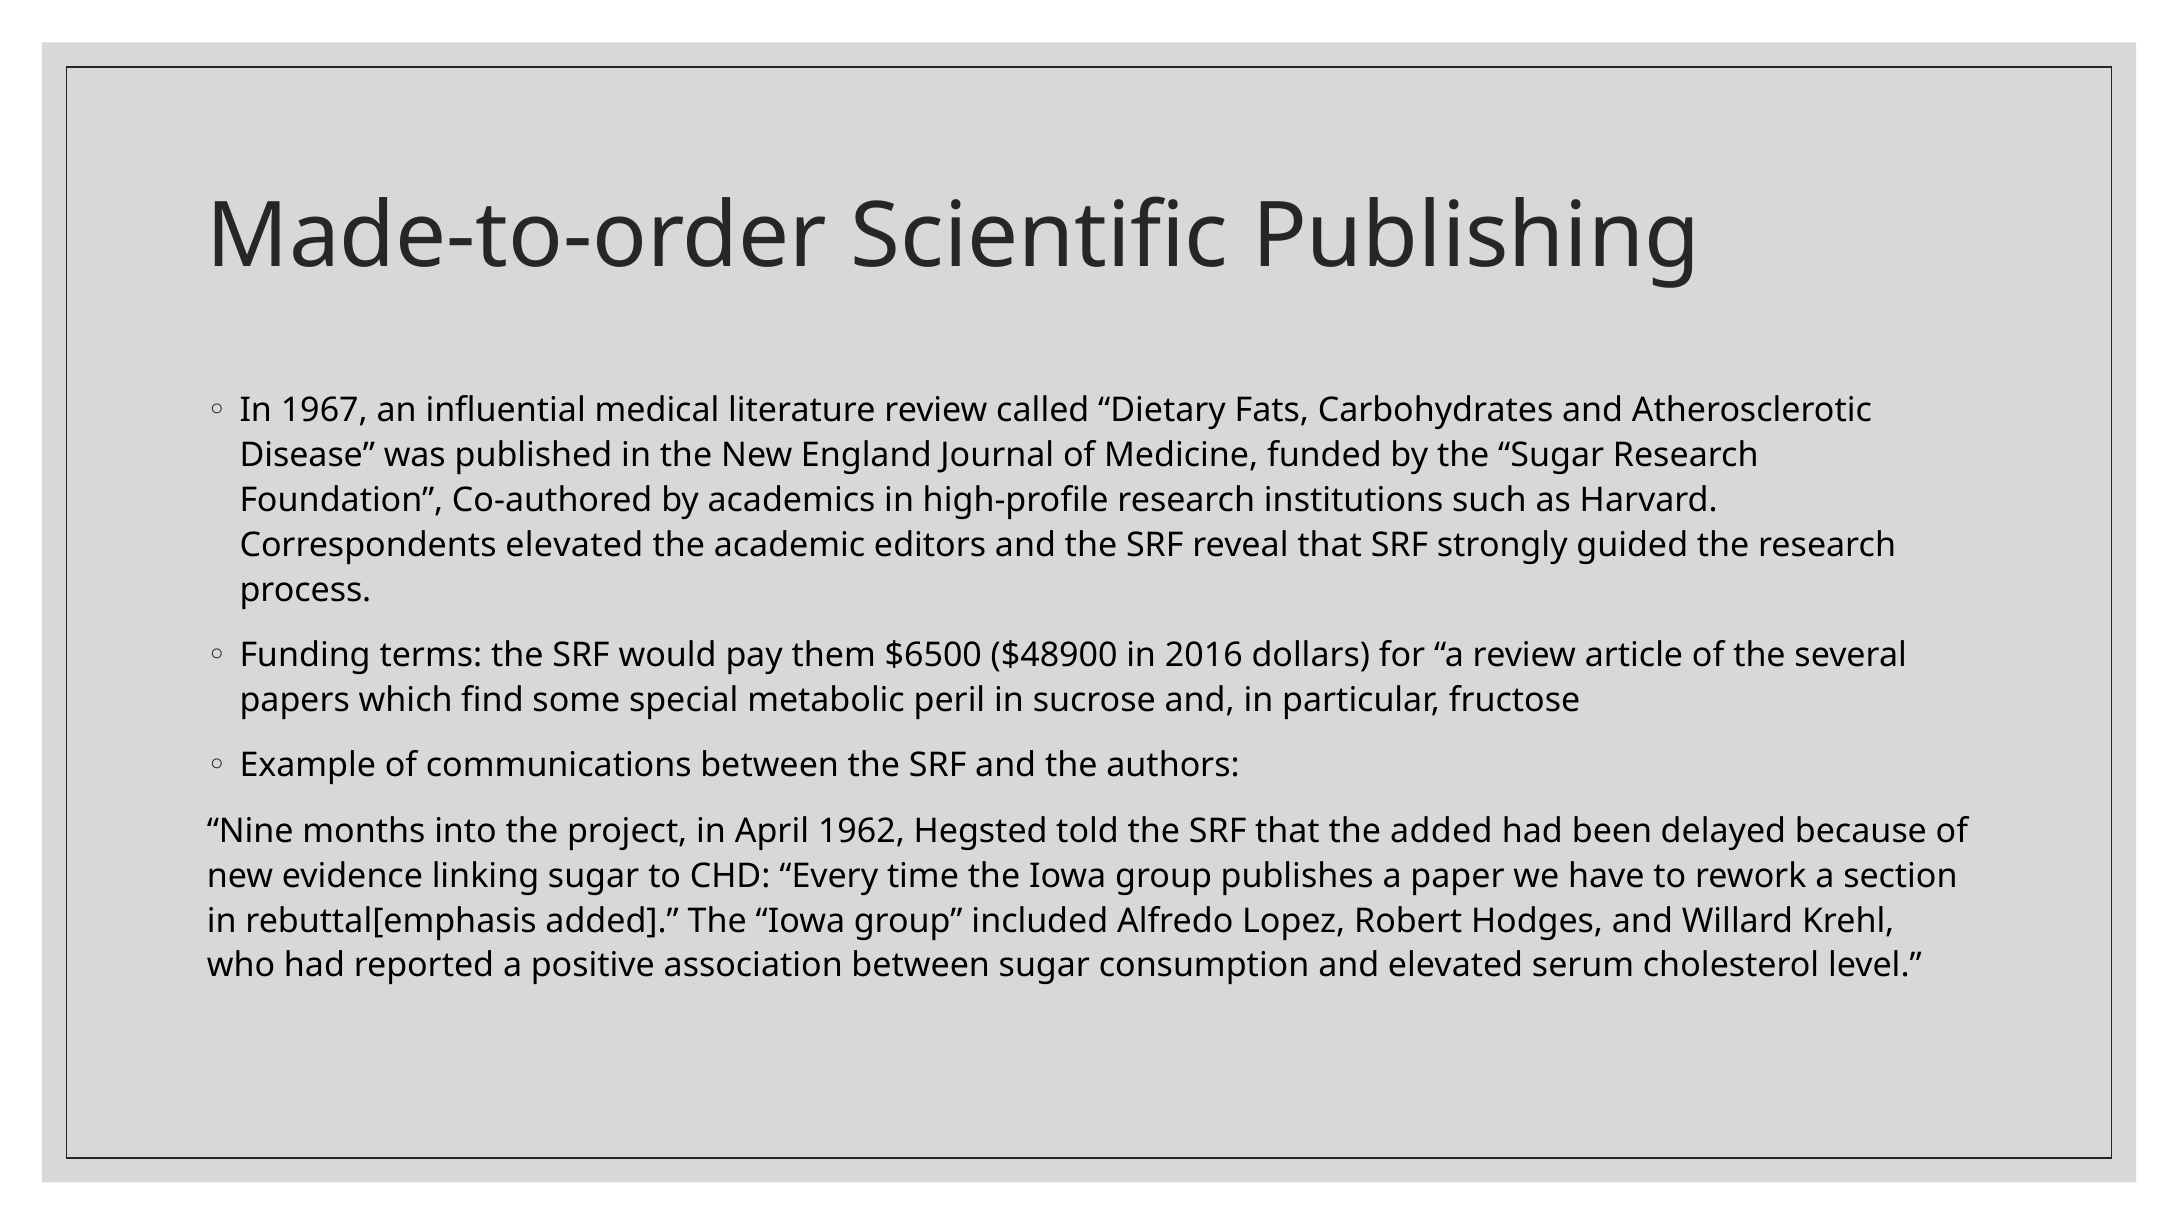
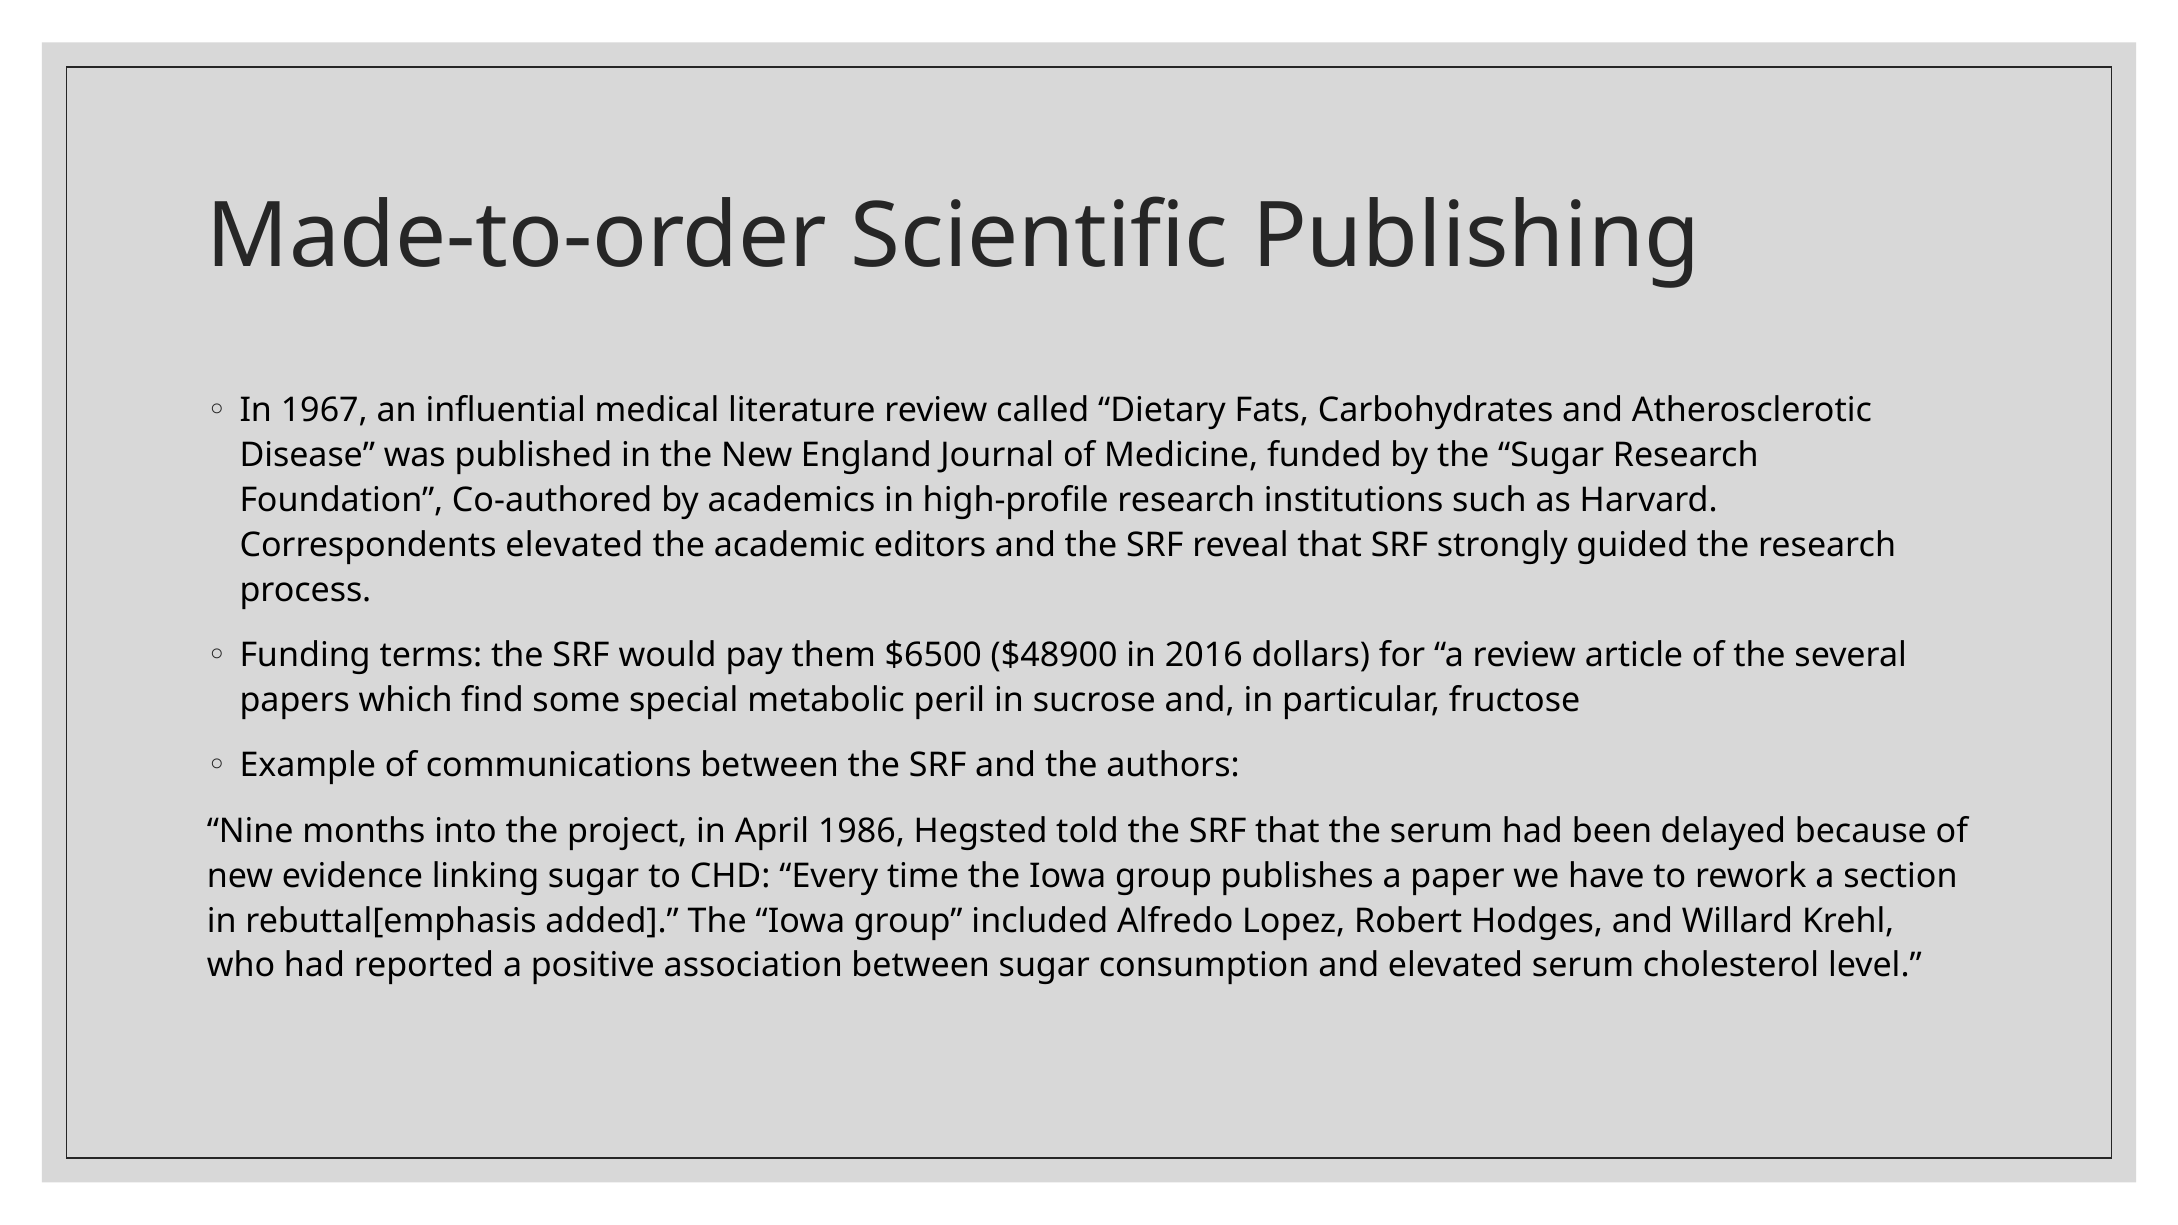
1962: 1962 -> 1986
the added: added -> serum
